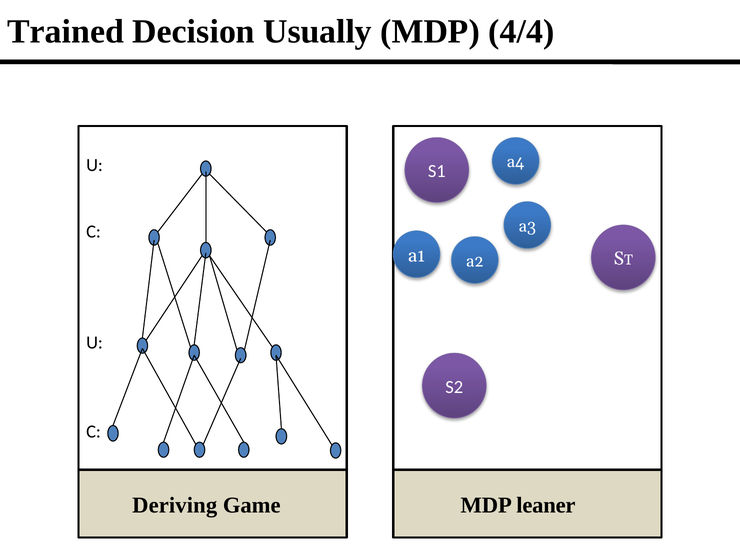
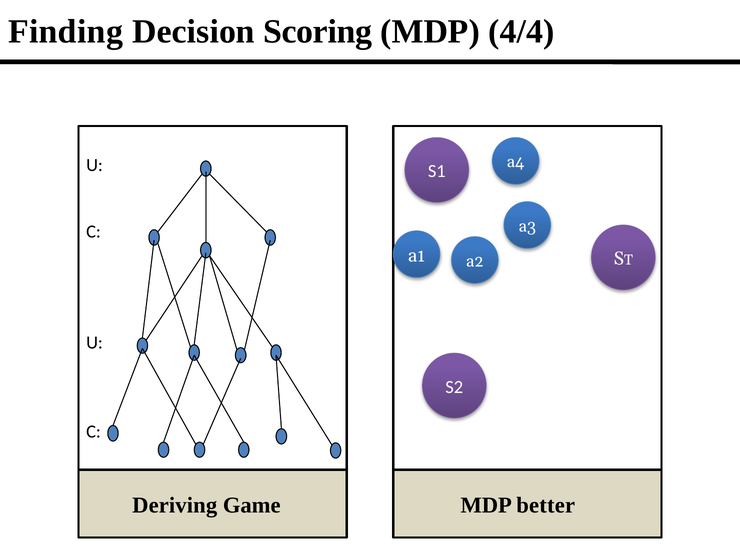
Trained: Trained -> Finding
Usually: Usually -> Scoring
leaner: leaner -> better
